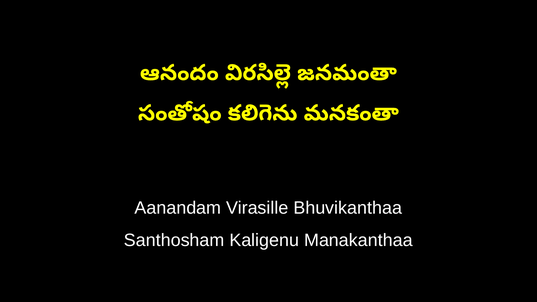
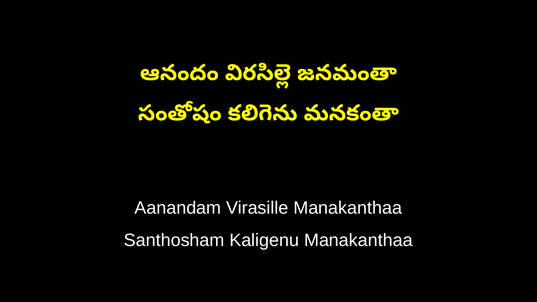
Virasille Bhuvikanthaa: Bhuvikanthaa -> Manakanthaa
